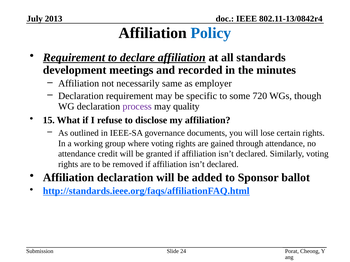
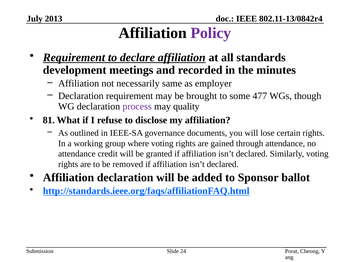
Policy colour: blue -> purple
specific: specific -> brought
720: 720 -> 477
15: 15 -> 81
